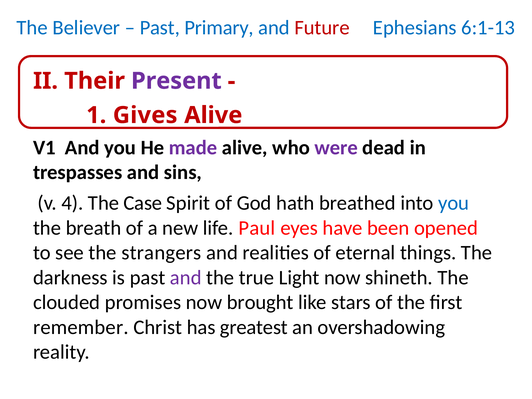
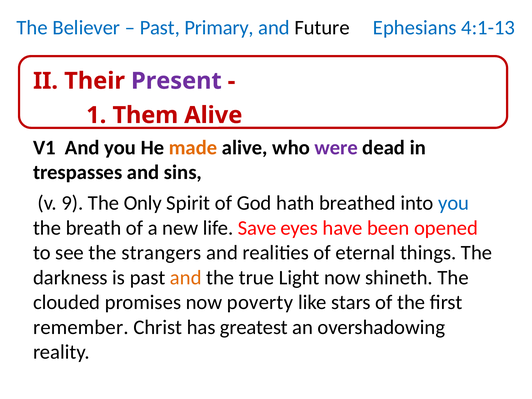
Future colour: red -> black
6:1-13: 6:1-13 -> 4:1-13
Gives: Gives -> Them
made colour: purple -> orange
4: 4 -> 9
Case: Case -> Only
Paul: Paul -> Save
and at (186, 278) colour: purple -> orange
brought: brought -> poverty
